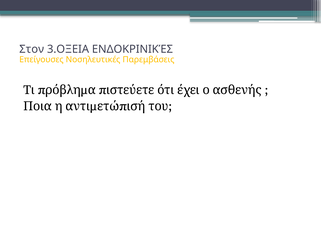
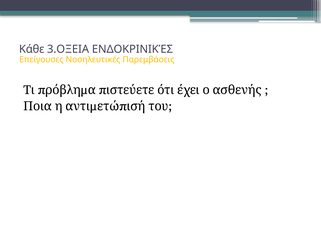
Στον: Στον -> Κάθε
